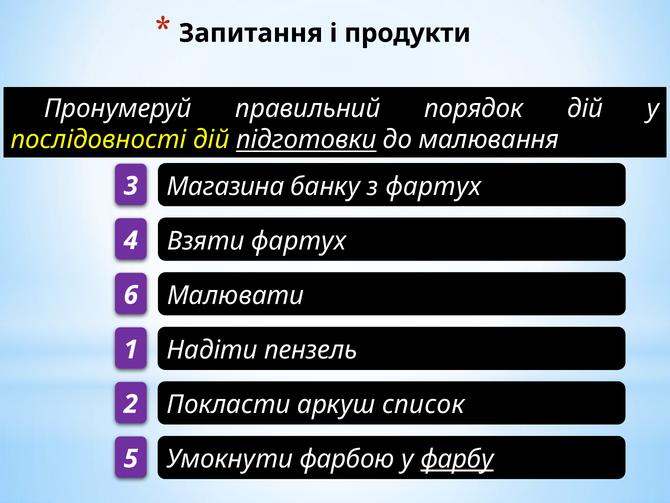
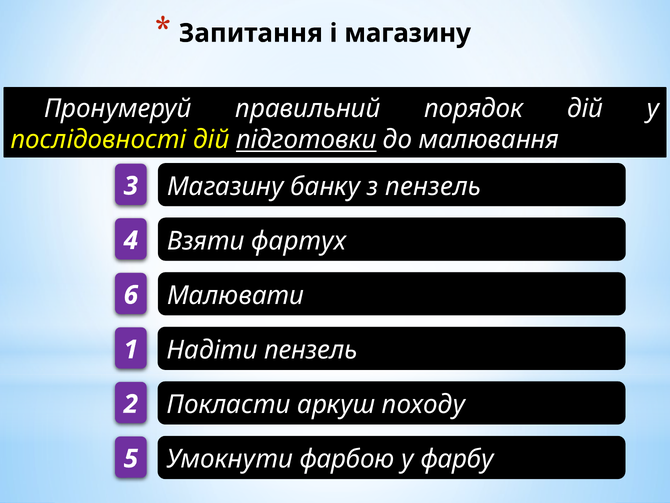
і продукти: продукти -> магазину
Магазина at (226, 186): Магазина -> Магазину
з фартух: фартух -> пензель
список: список -> походу
фарбу underline: present -> none
